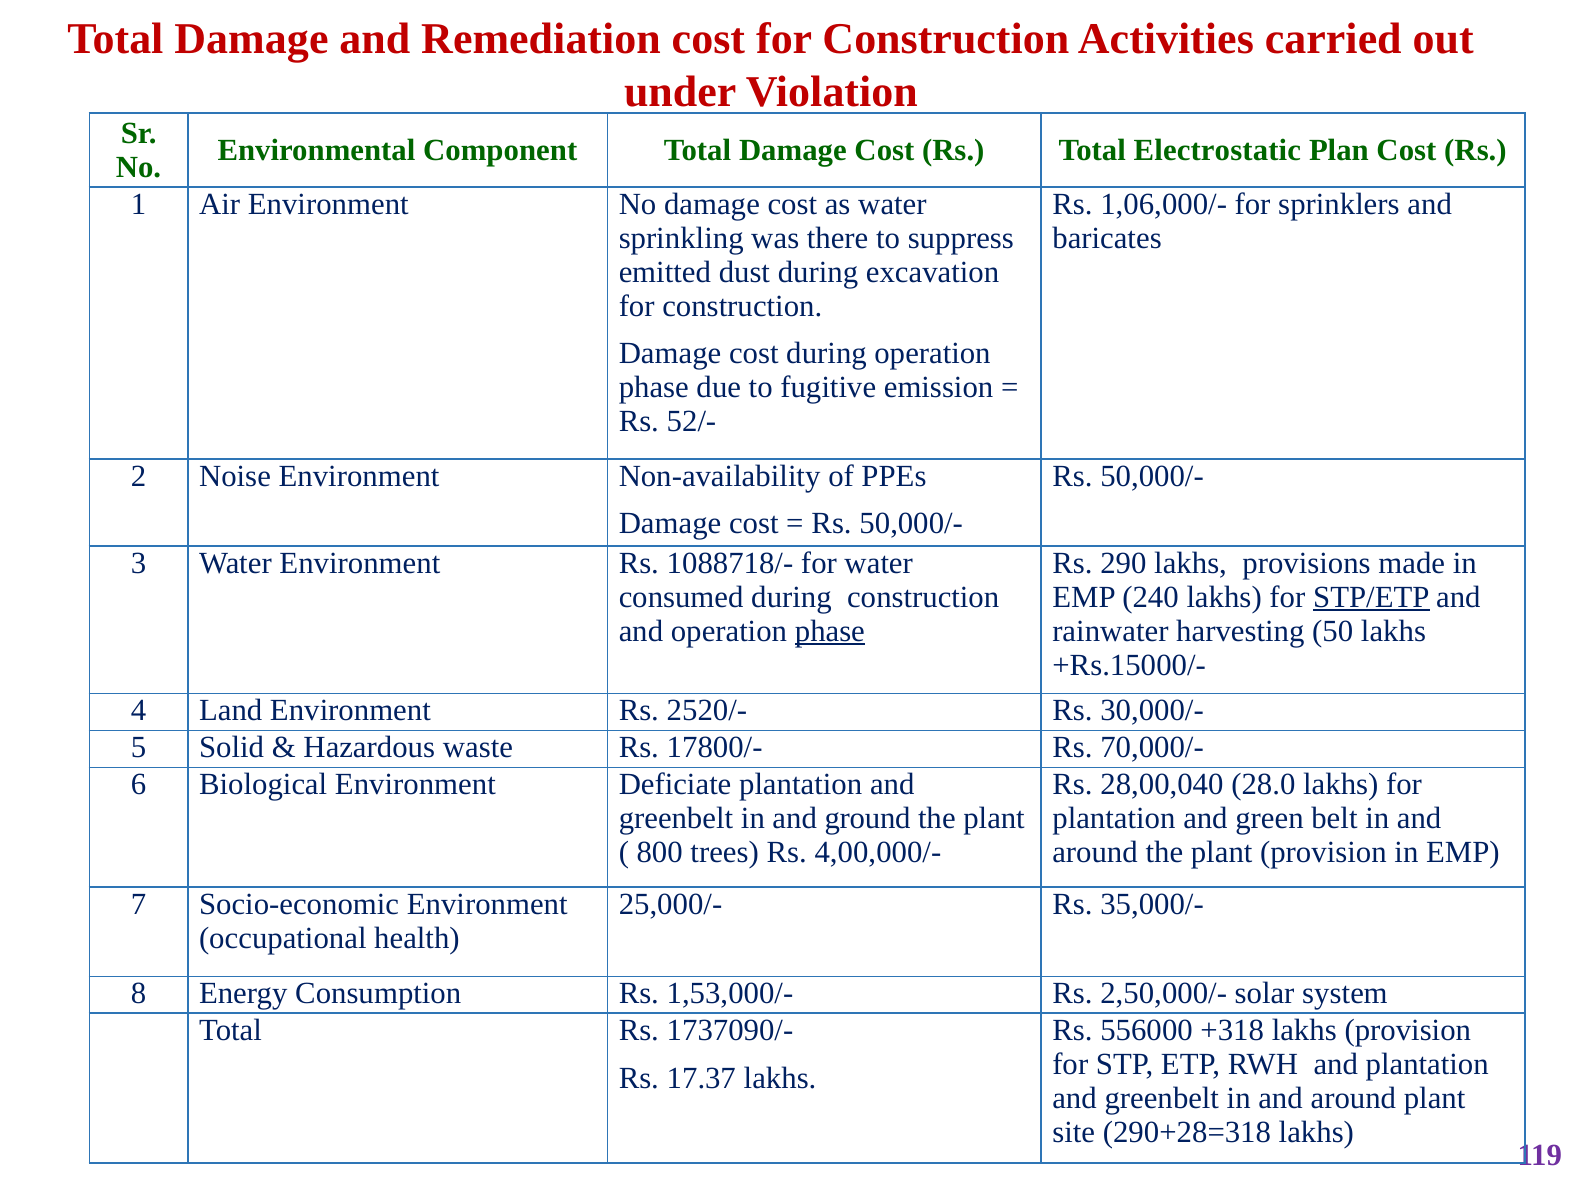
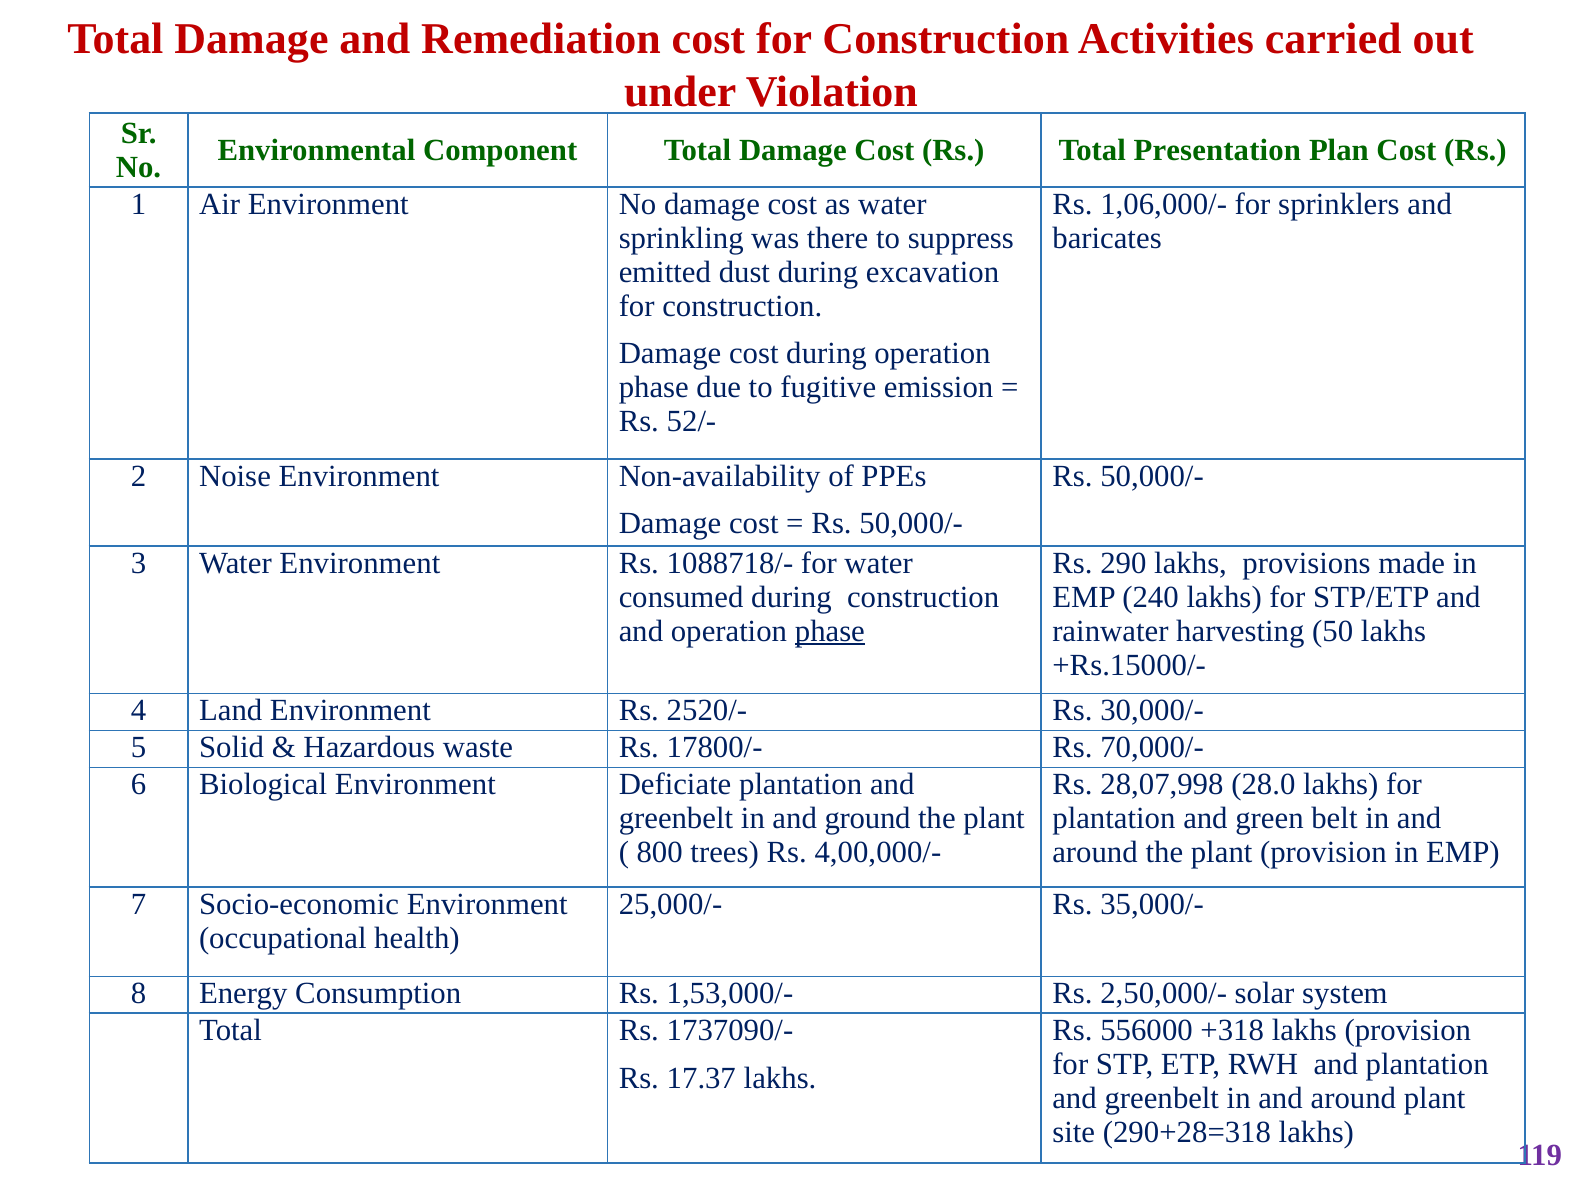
Electrostatic: Electrostatic -> Presentation
STP/ETP underline: present -> none
28,00,040: 28,00,040 -> 28,07,998
